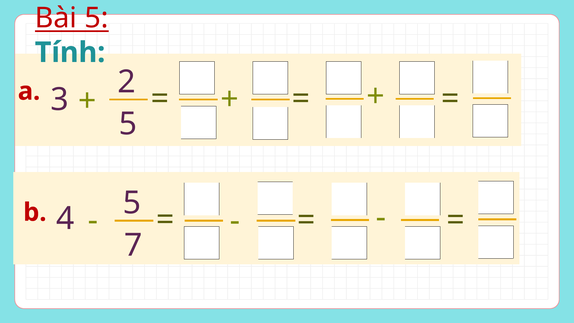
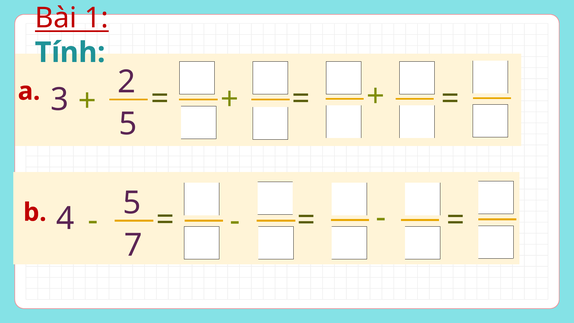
Bài 5: 5 -> 1
